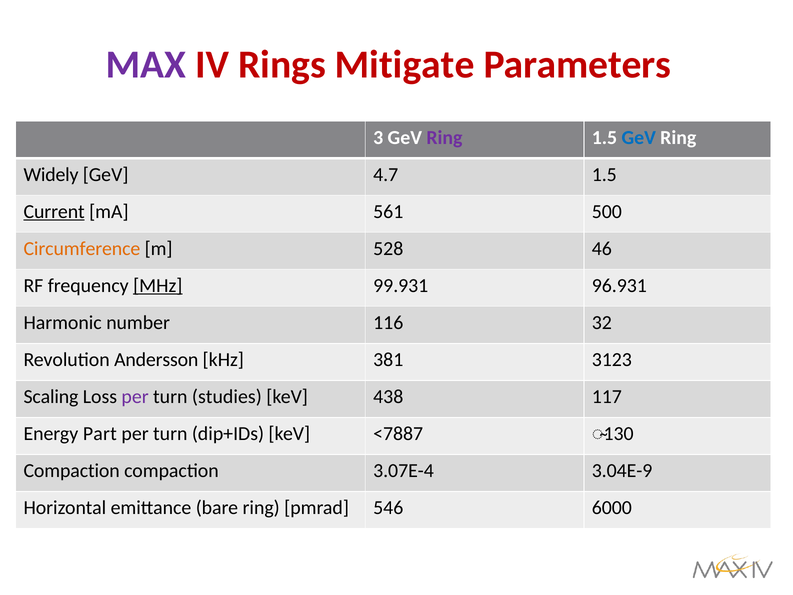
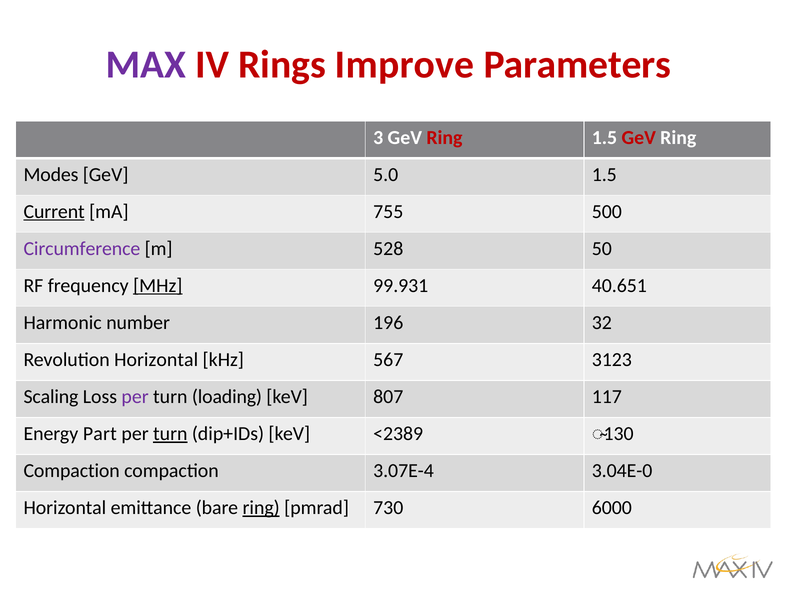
Mitigate: Mitigate -> Improve
Ring at (444, 137) colour: purple -> red
GeV at (639, 137) colour: blue -> red
Widely: Widely -> Modes
4.7: 4.7 -> 5.0
561: 561 -> 755
Circumference colour: orange -> purple
46: 46 -> 50
96.931: 96.931 -> 40.651
116: 116 -> 196
Revolution Andersson: Andersson -> Horizontal
381: 381 -> 567
studies: studies -> loading
438: 438 -> 807
turn at (170, 433) underline: none -> present
<7887: <7887 -> <2389
3.04E-9: 3.04E-9 -> 3.04E-0
ring at (261, 507) underline: none -> present
546: 546 -> 730
